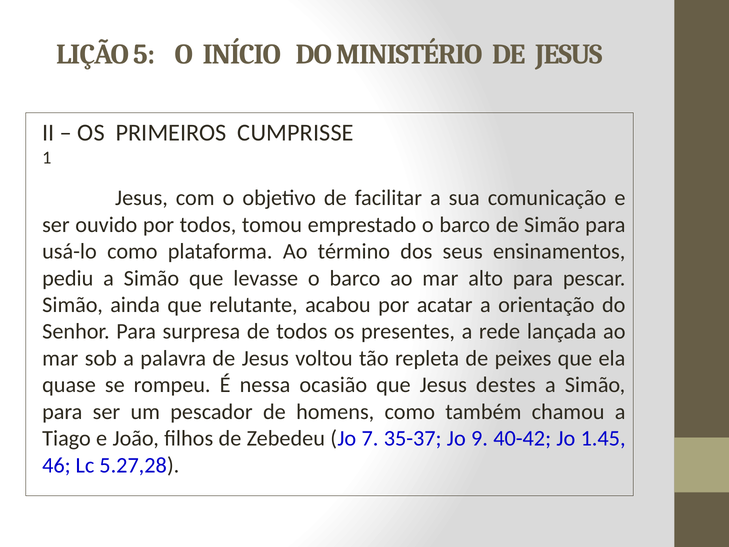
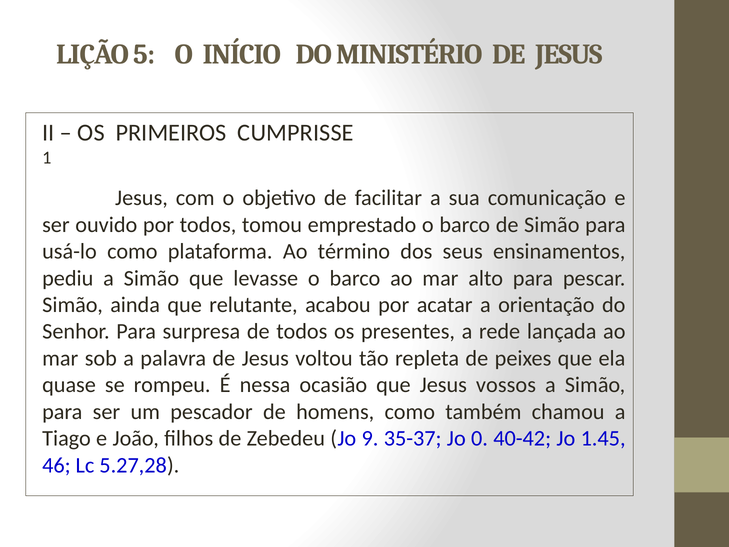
destes: destes -> vossos
7: 7 -> 9
9: 9 -> 0
